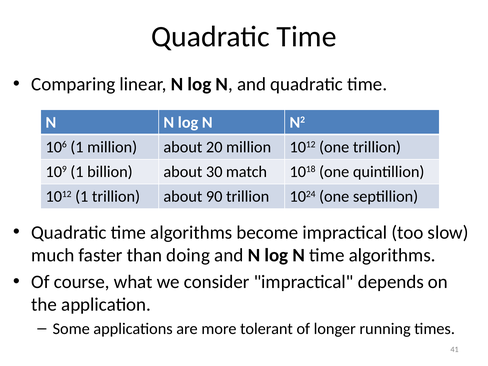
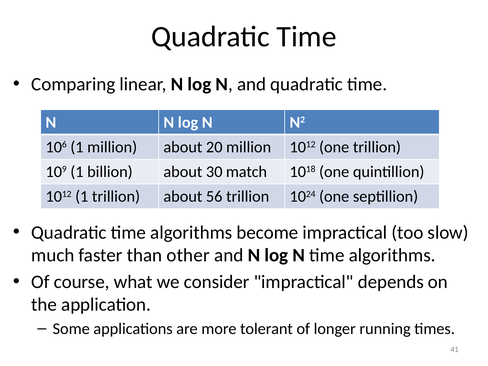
90: 90 -> 56
doing: doing -> other
